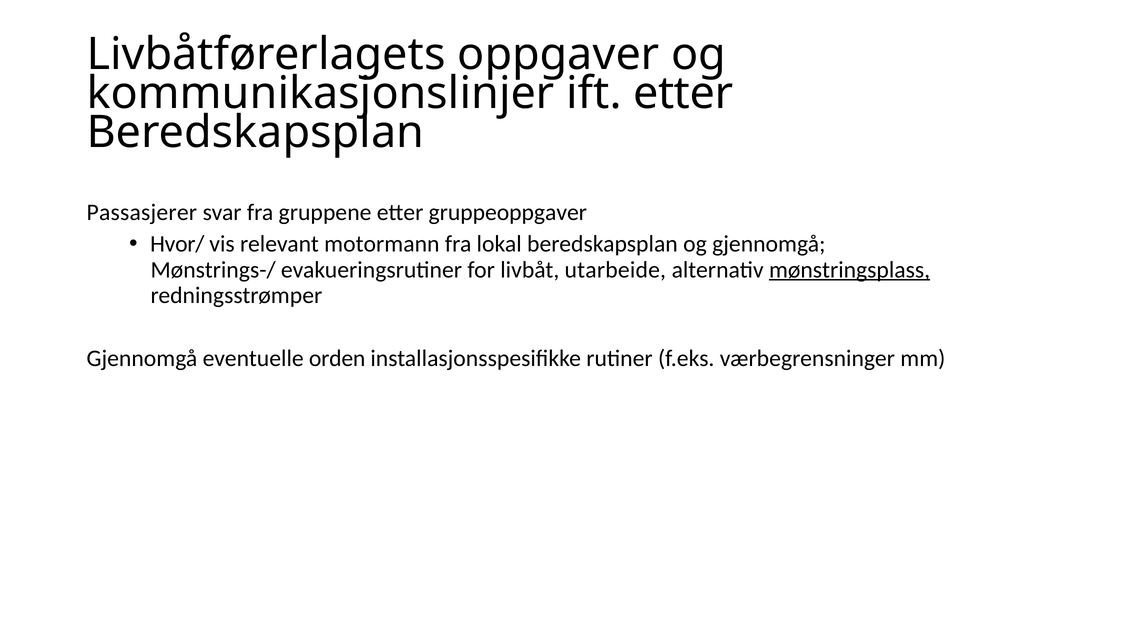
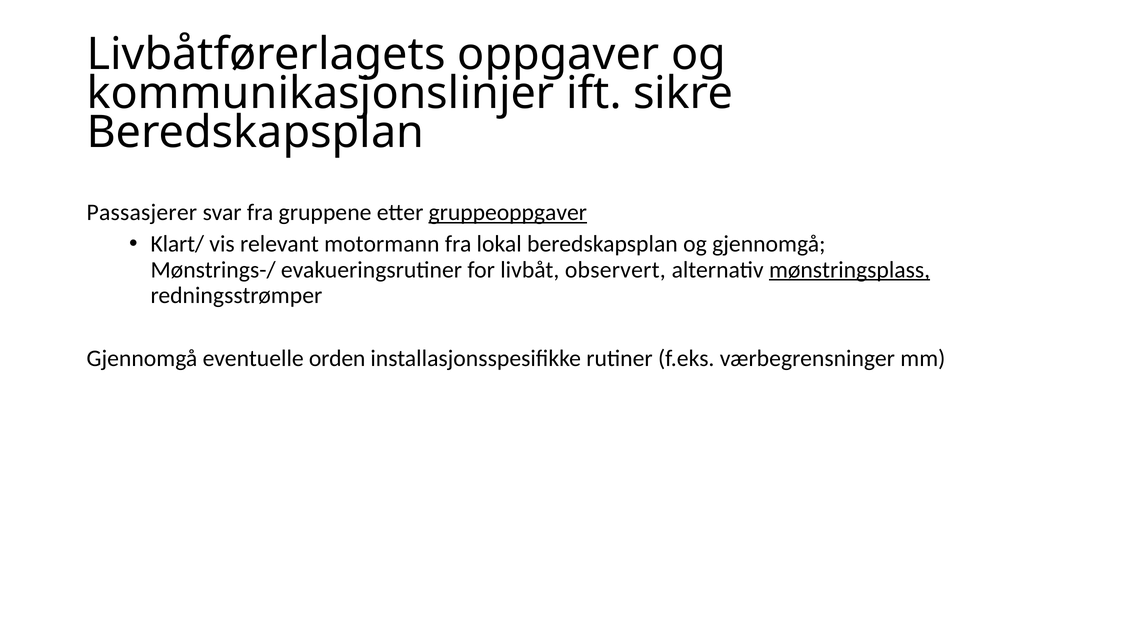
ift etter: etter -> sikre
gruppeoppgaver underline: none -> present
Hvor/: Hvor/ -> Klart/
utarbeide: utarbeide -> observert
